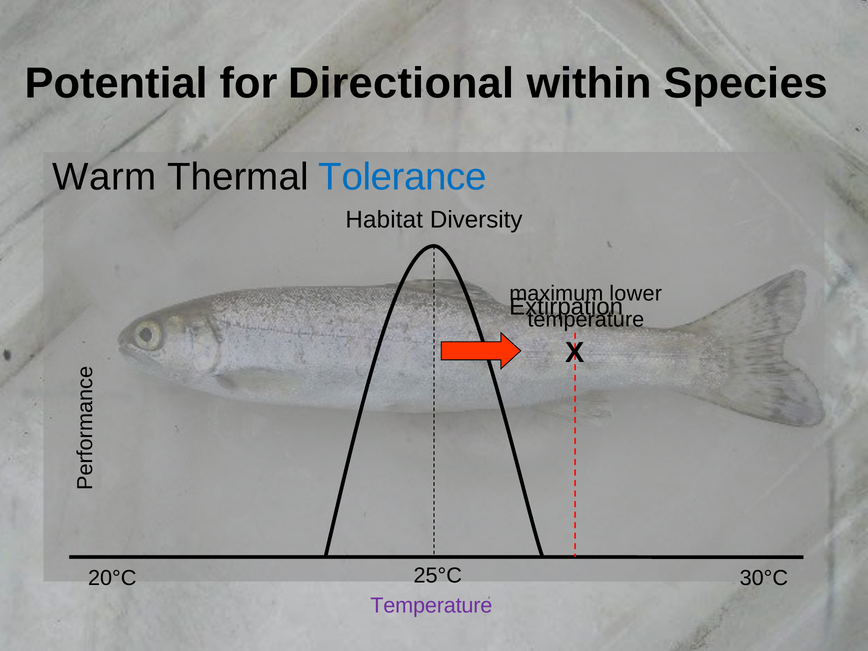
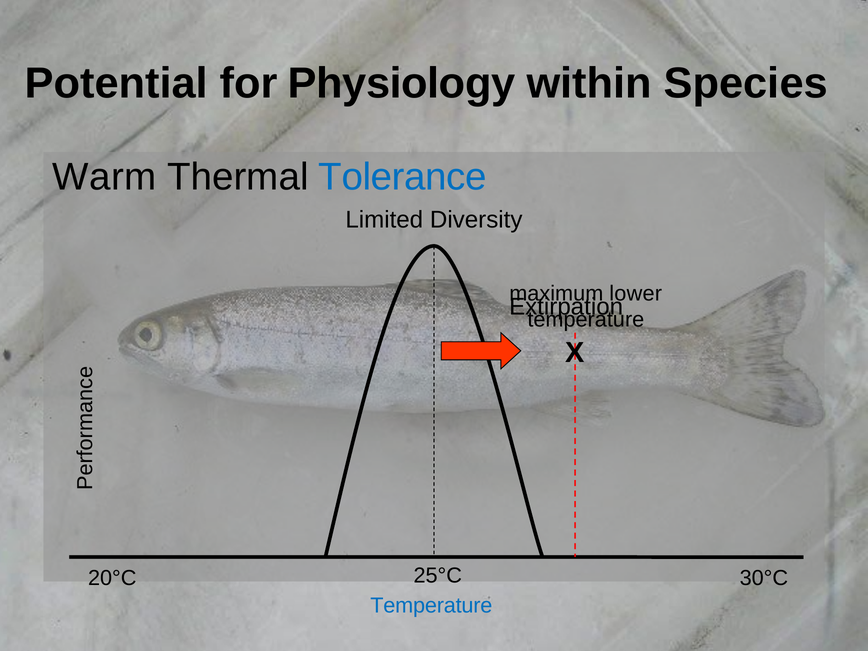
Directional: Directional -> Physiology
Habitat: Habitat -> Limited
Temperature at (431, 606) colour: purple -> blue
